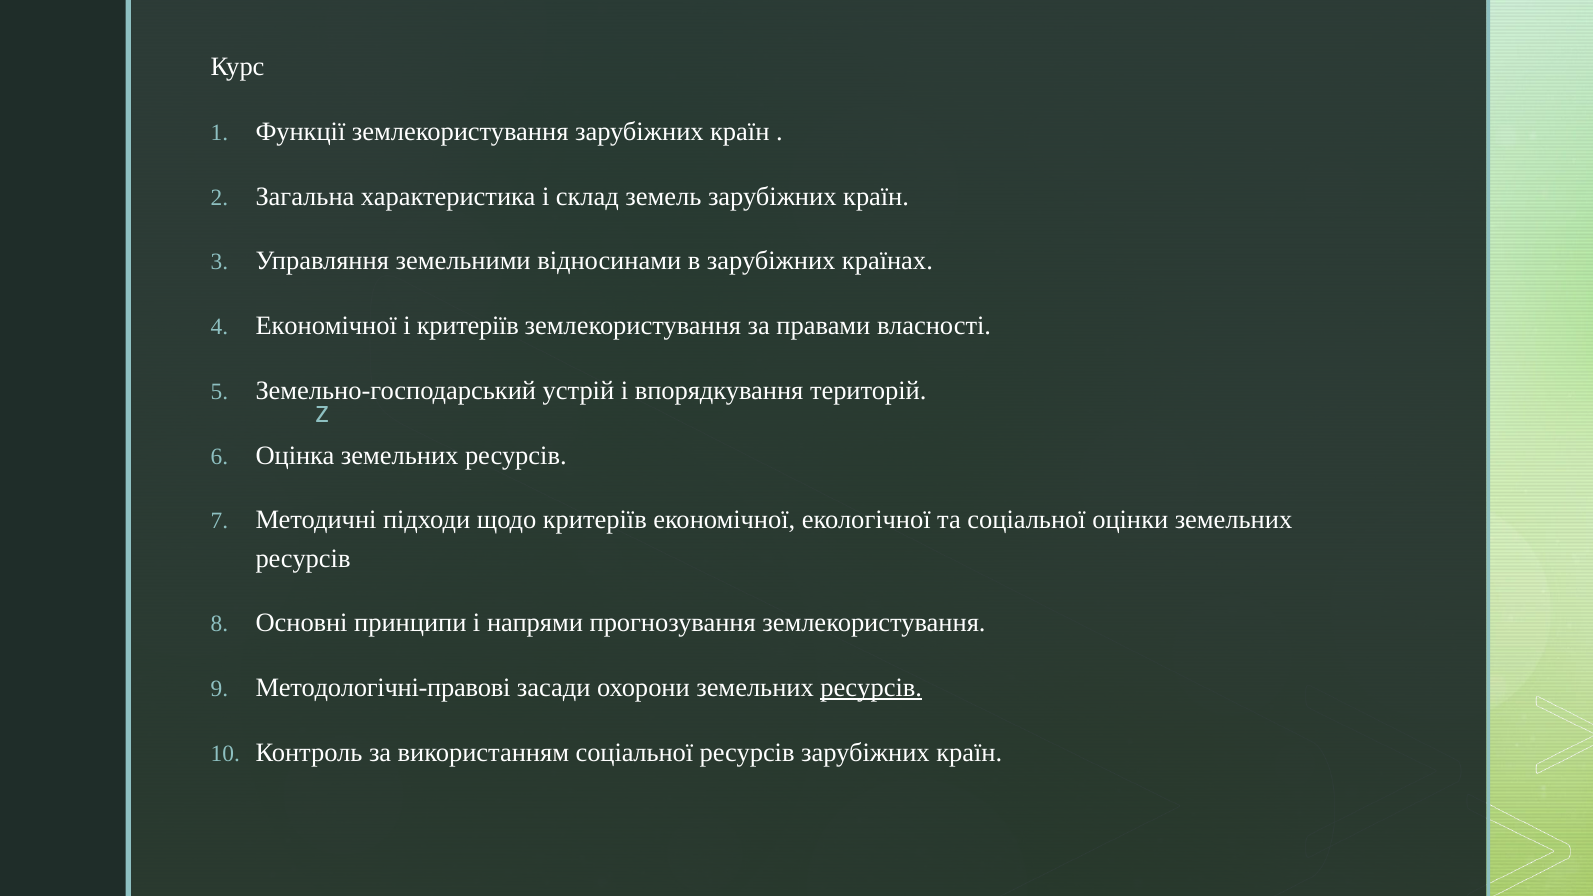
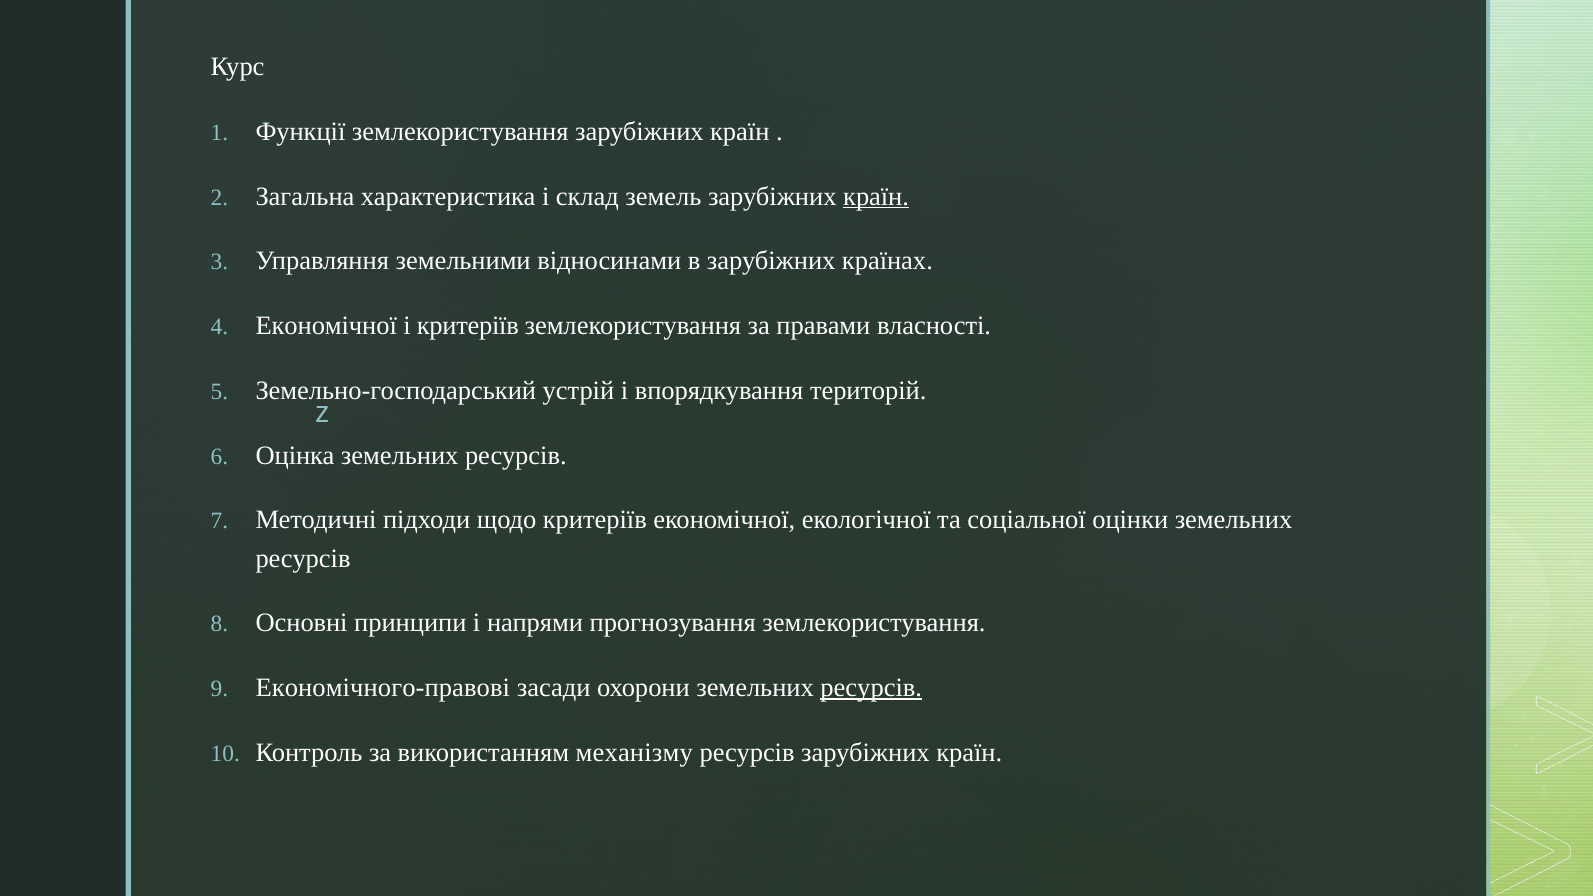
країн at (876, 196) underline: none -> present
Методологічні-правові: Методологічні-правові -> Економічного-правові
використанням соціальної: соціальної -> механізму
